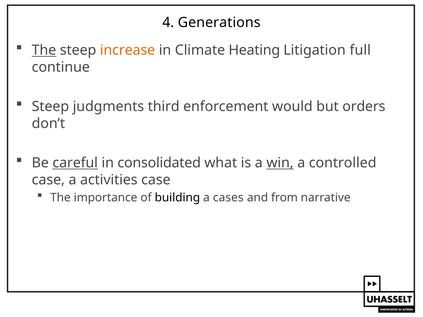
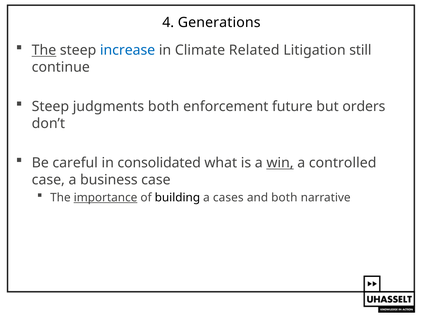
increase colour: orange -> blue
Heating: Heating -> Related
full: full -> still
judgments third: third -> both
would: would -> future
careful underline: present -> none
activities: activities -> business
importance underline: none -> present
and from: from -> both
